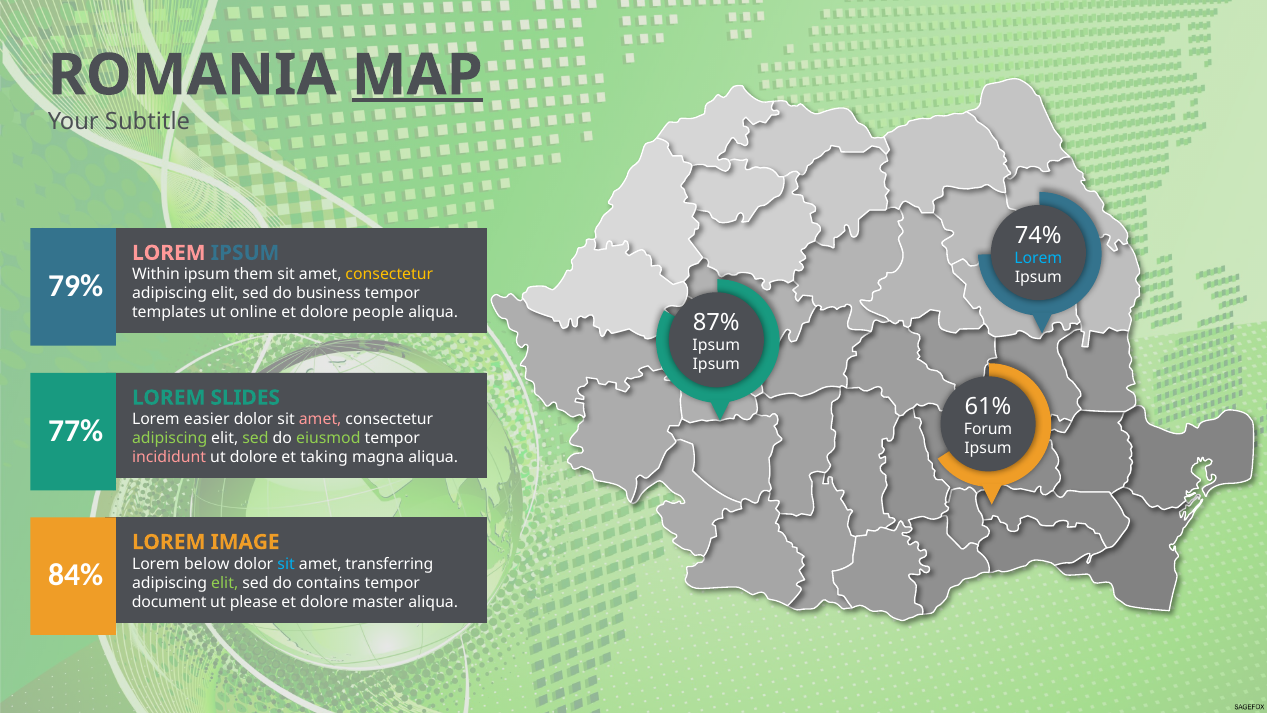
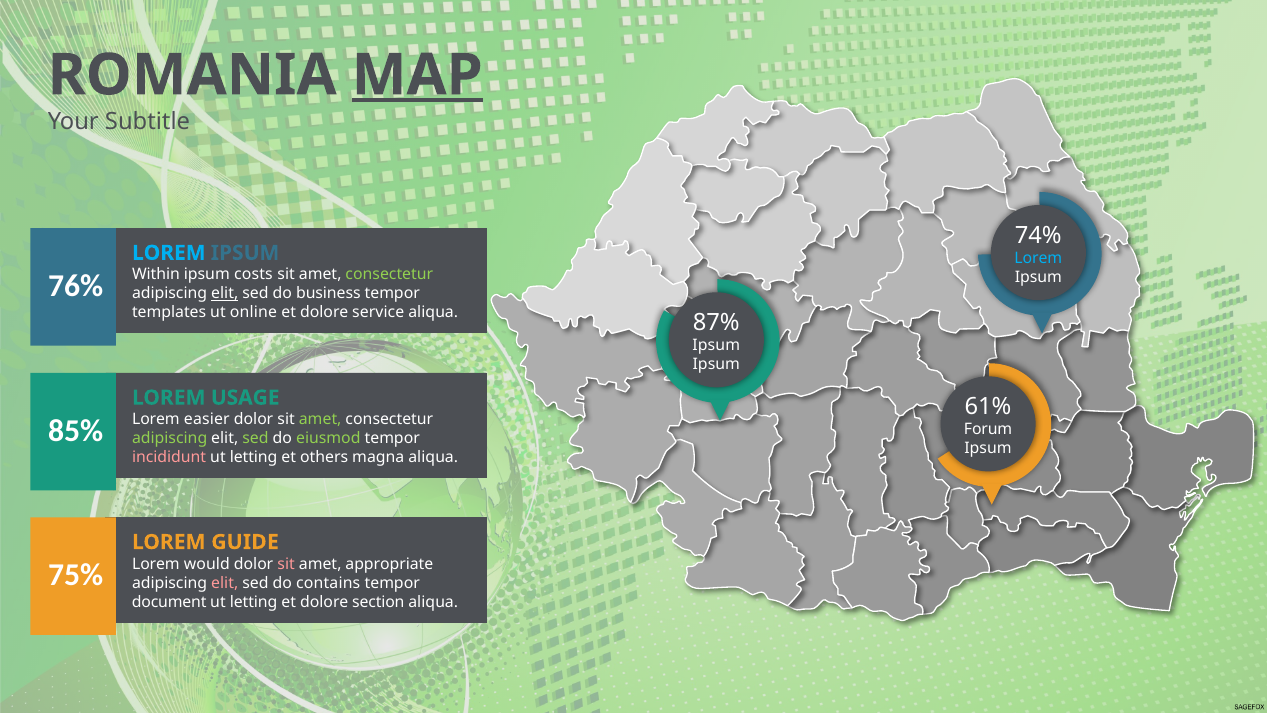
LOREM at (169, 253) colour: pink -> light blue
them: them -> costs
consectetur at (389, 275) colour: yellow -> light green
79%: 79% -> 76%
elit at (225, 294) underline: none -> present
people: people -> service
SLIDES: SLIDES -> USAGE
amet at (320, 419) colour: pink -> light green
77%: 77% -> 85%
dolore at (254, 457): dolore -> letting
taking: taking -> others
IMAGE: IMAGE -> GUIDE
below: below -> would
sit at (286, 564) colour: light blue -> pink
transferring: transferring -> appropriate
84%: 84% -> 75%
elit at (225, 583) colour: light green -> pink
please at (254, 602): please -> letting
master: master -> section
